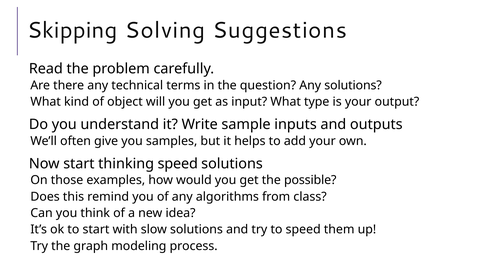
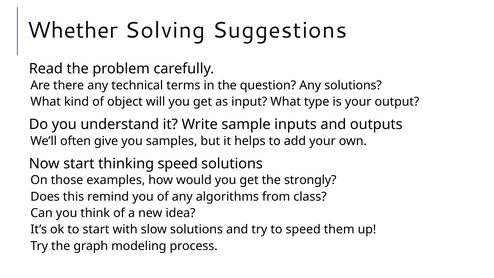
Skipping: Skipping -> Whether
possible: possible -> strongly
